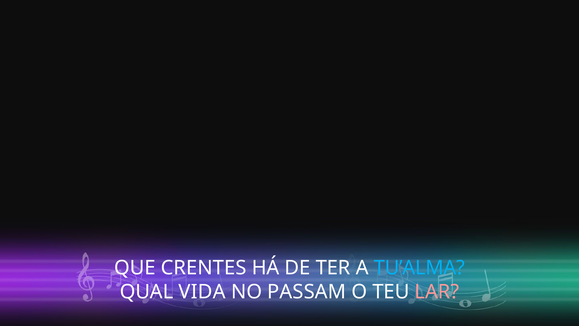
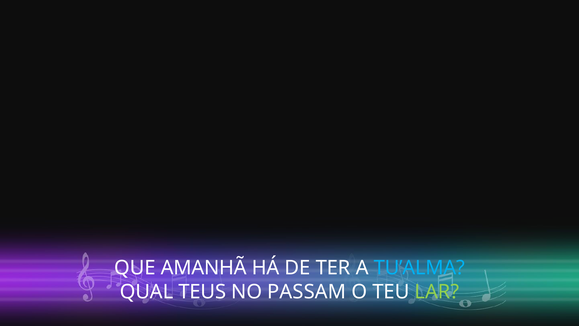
CRENTES: CRENTES -> AMANHÃ
VIDA: VIDA -> TEUS
LAR colour: pink -> light green
